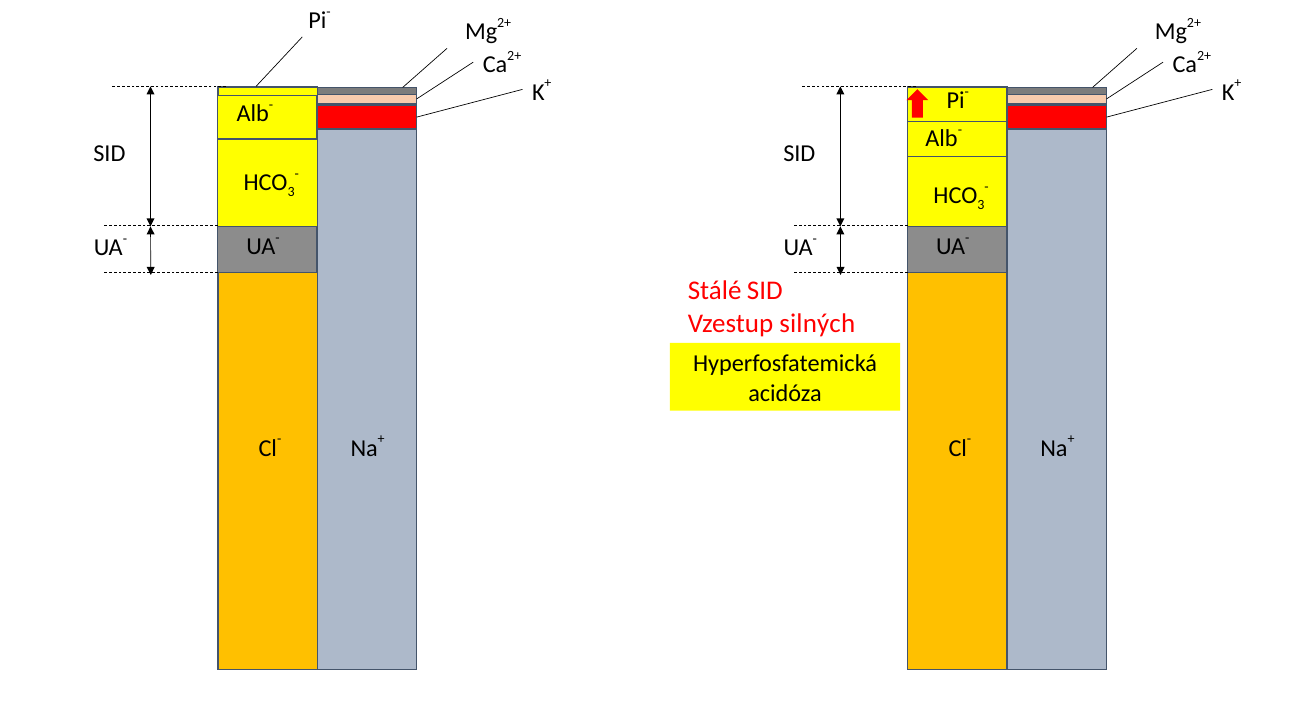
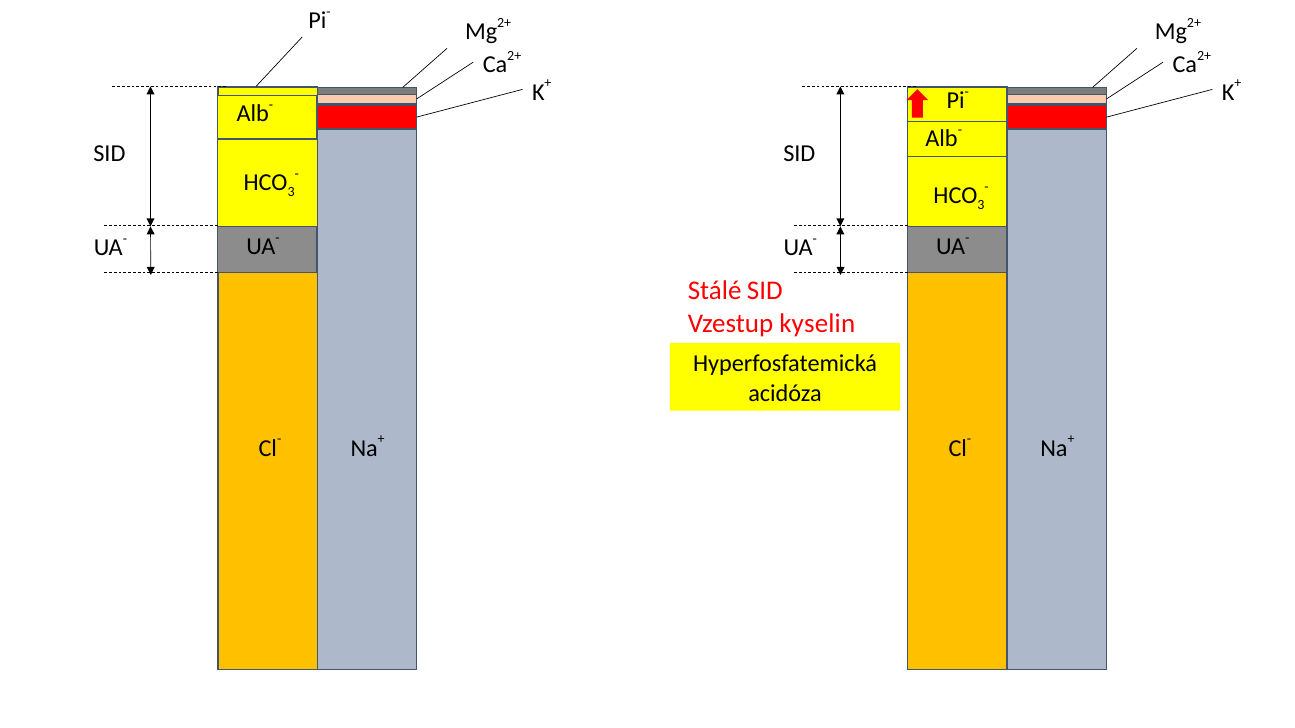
silných: silných -> kyselin
